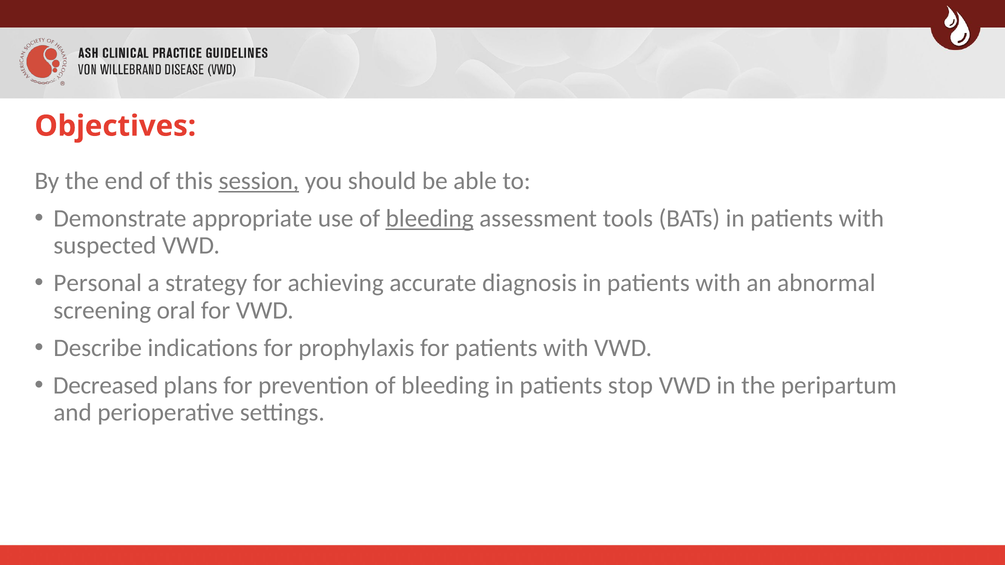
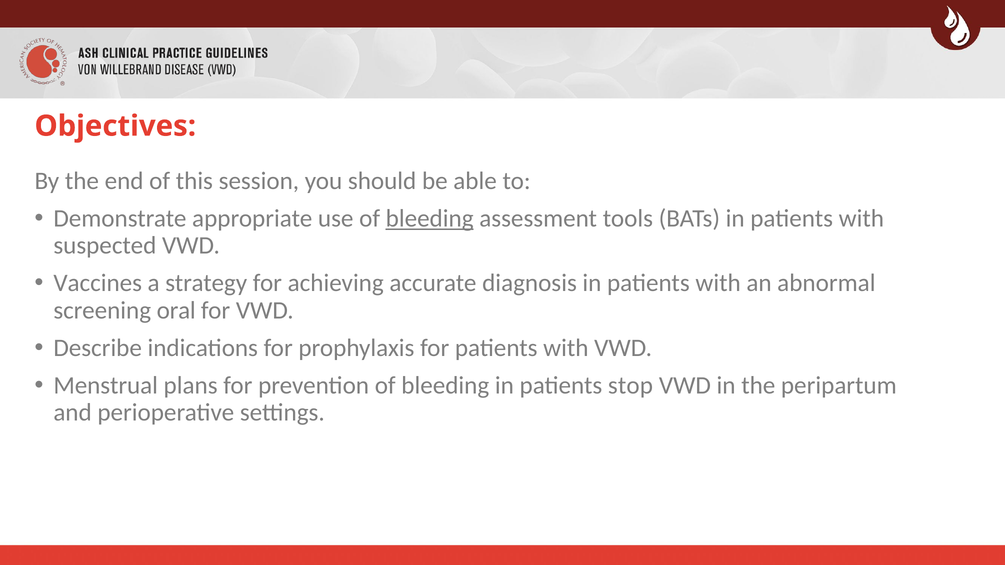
session underline: present -> none
Personal: Personal -> Vaccines
Decreased: Decreased -> Menstrual
